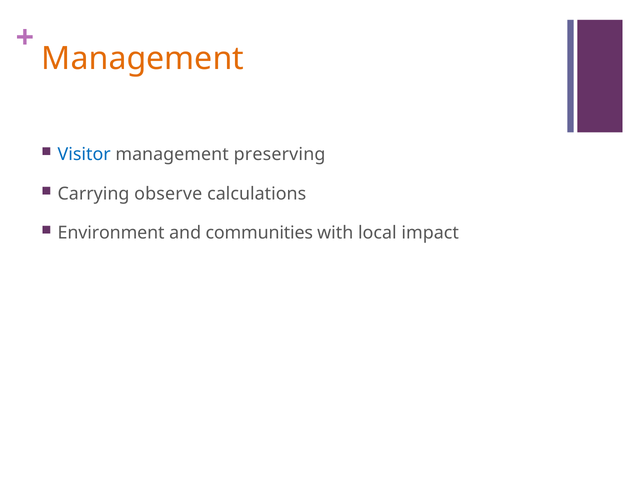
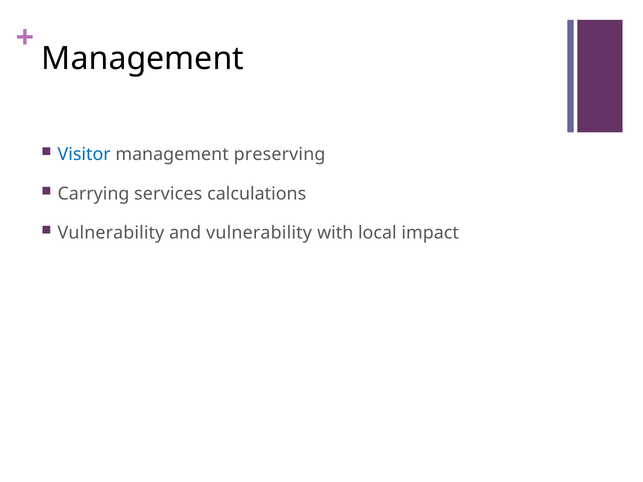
Management at (143, 59) colour: orange -> black
observe: observe -> services
Environment at (111, 233): Environment -> Vulnerability
and communities: communities -> vulnerability
